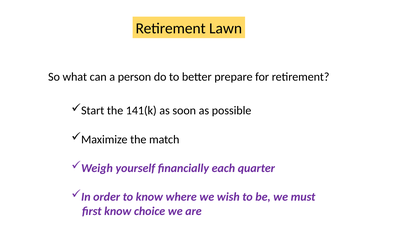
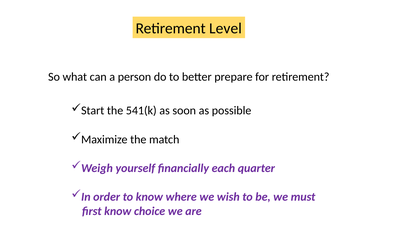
Lawn: Lawn -> Level
141(k: 141(k -> 541(k
